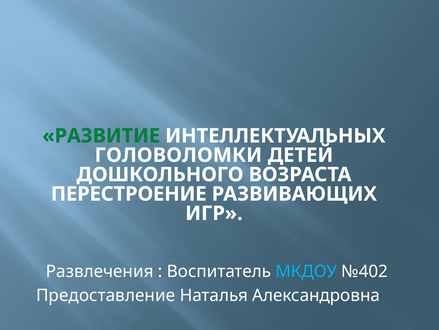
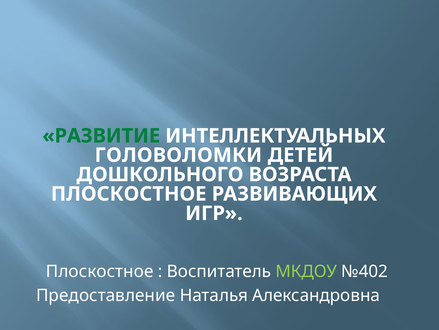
ПЕРЕСТРОЕНИЕ at (129, 194): ПЕРЕСТРОЕНИЕ -> ПЛОСКОСТНОЕ
Развлечения at (100, 271): Развлечения -> Плоскостное
МКДОУ colour: light blue -> light green
